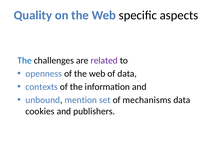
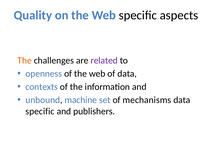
The at (25, 60) colour: blue -> orange
mention: mention -> machine
cookies at (40, 111): cookies -> specific
